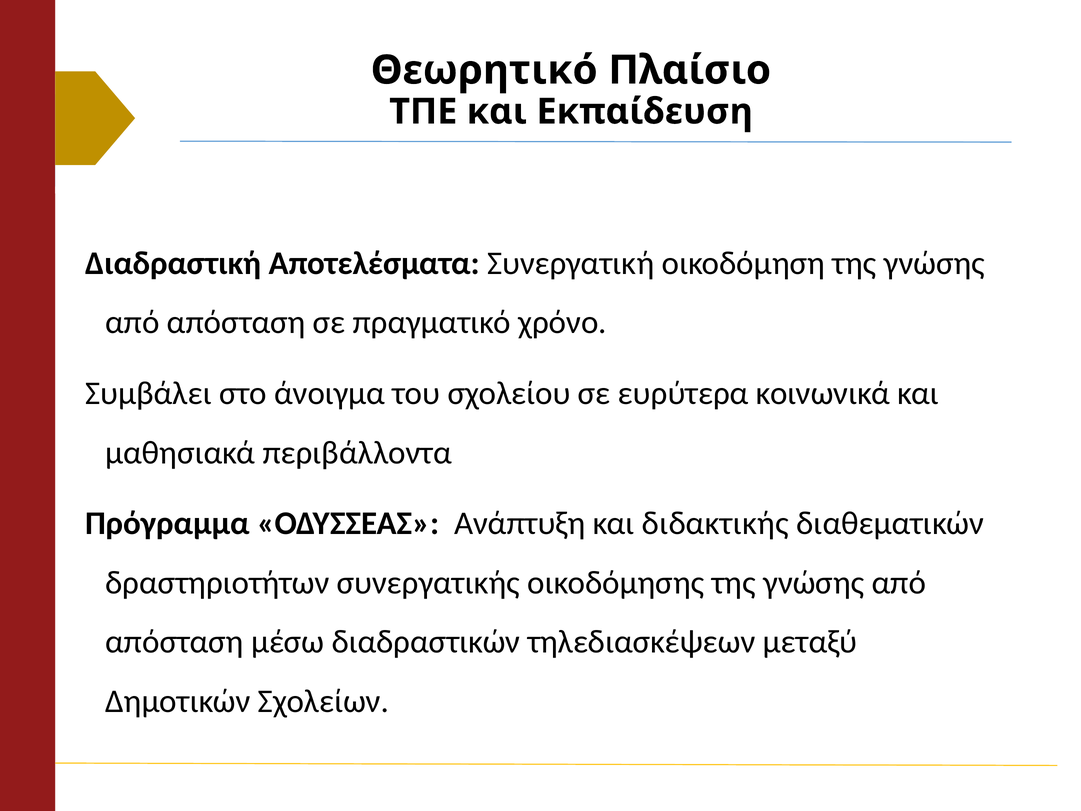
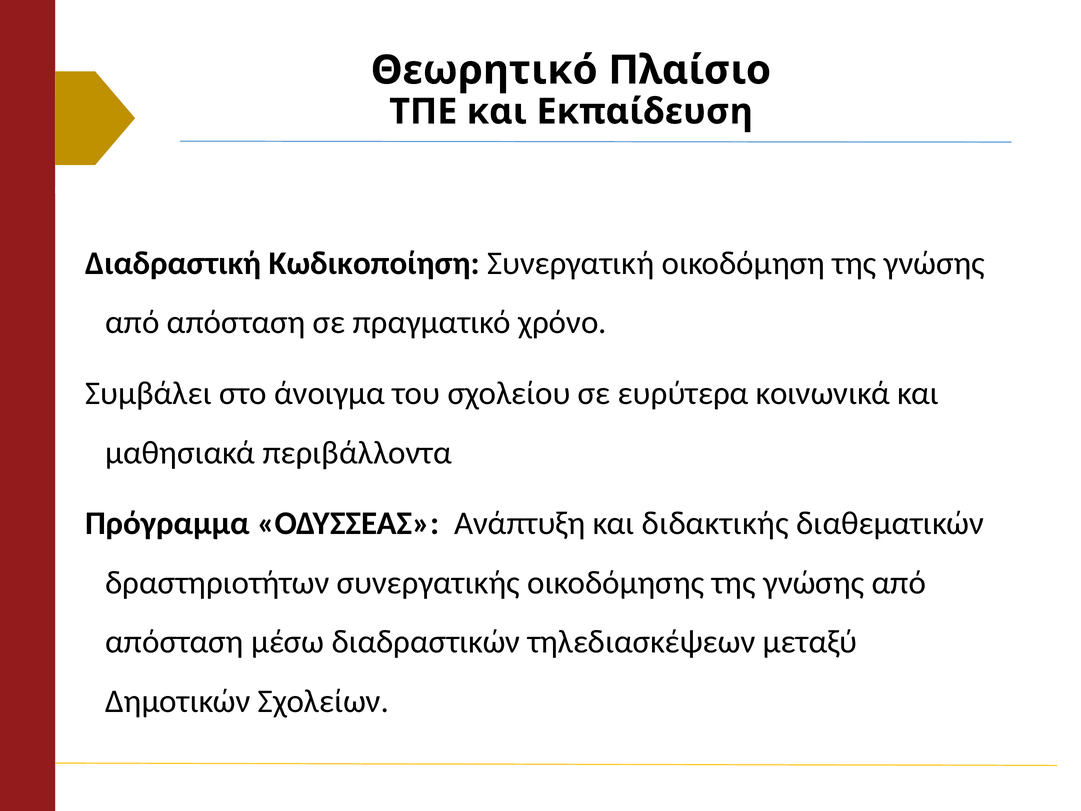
Αποτελέσματα: Αποτελέσματα -> Κωδικοποίηση
